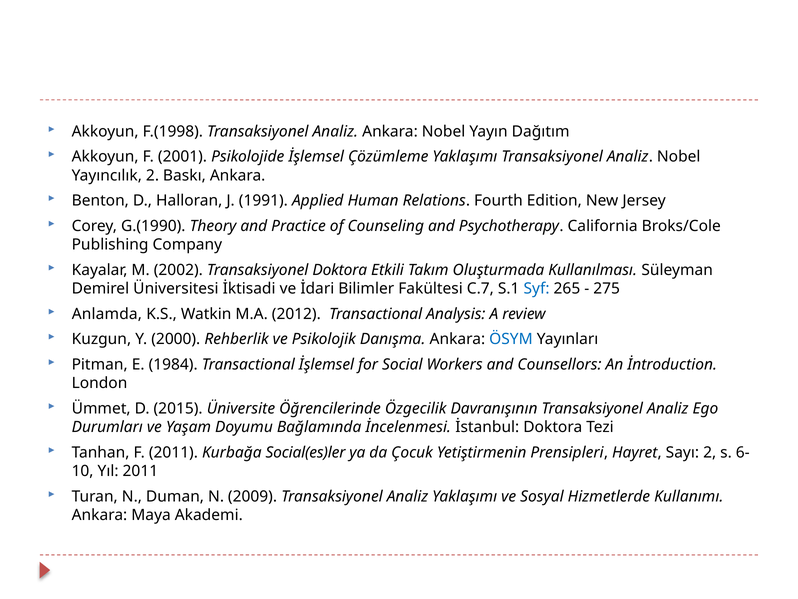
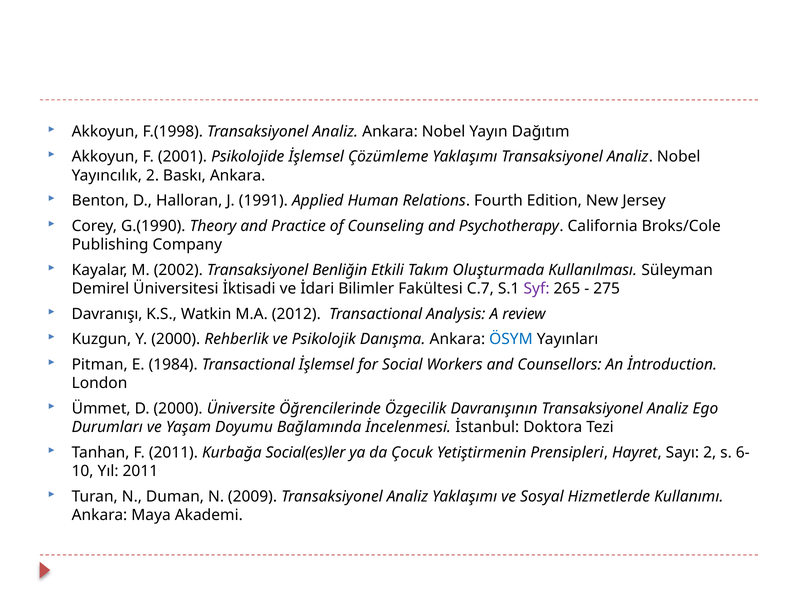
Transaksiyonel Doktora: Doktora -> Benliğin
Syf colour: blue -> purple
Anlamda: Anlamda -> Davranışı
D 2015: 2015 -> 2000
